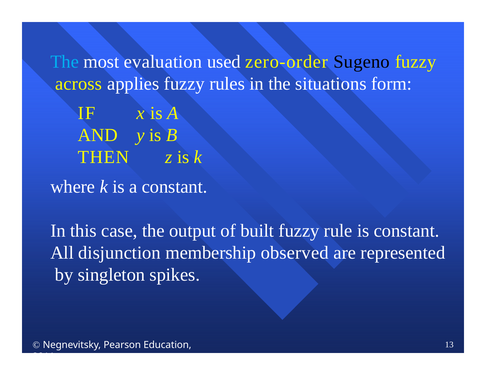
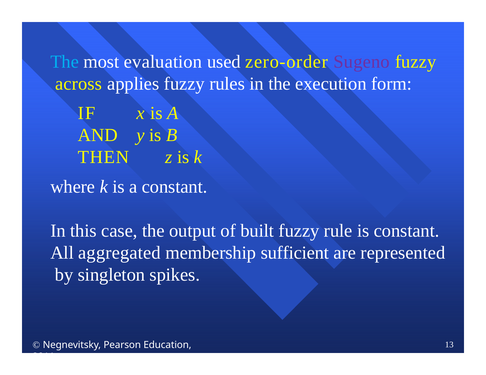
Sugeno colour: black -> purple
situations: situations -> execution
disjunction: disjunction -> aggregated
observed: observed -> sufficient
